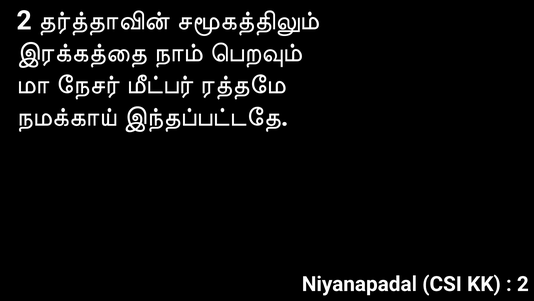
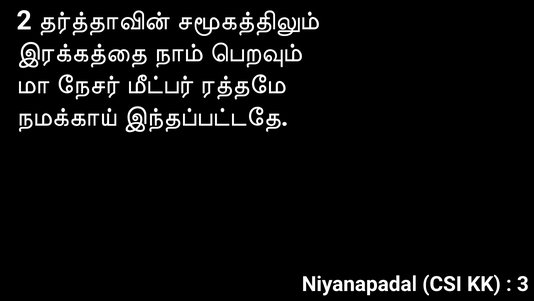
2 at (523, 284): 2 -> 3
